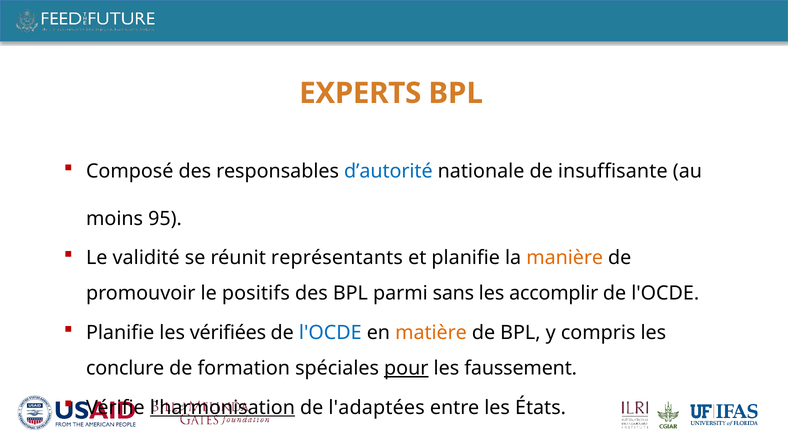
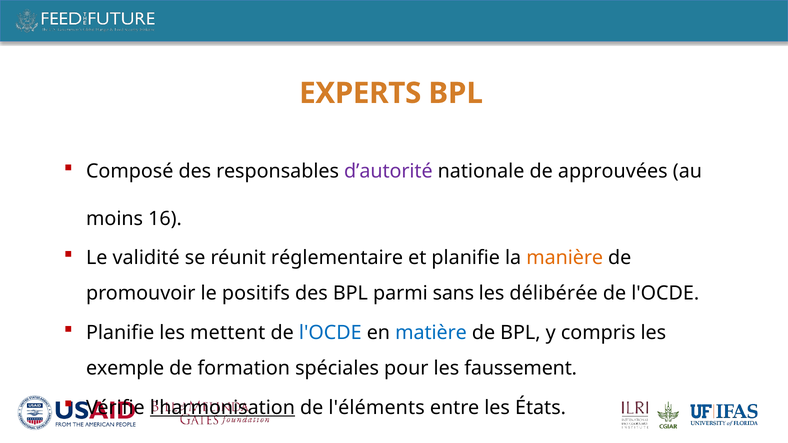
d’autorité colour: blue -> purple
insuffisante: insuffisante -> approuvées
95: 95 -> 16
représentants: représentants -> réglementaire
accomplir: accomplir -> délibérée
vérifiées: vérifiées -> mettent
matière colour: orange -> blue
conclure: conclure -> exemple
pour underline: present -> none
l'adaptées: l'adaptées -> l'éléments
